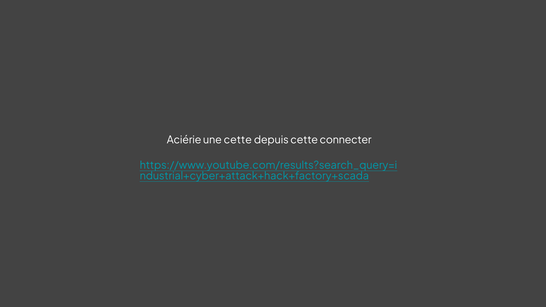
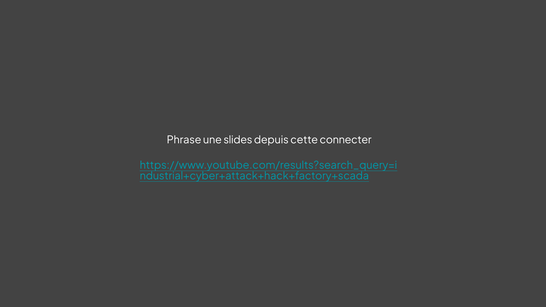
Aciérie: Aciérie -> Phrase
une cette: cette -> slides
